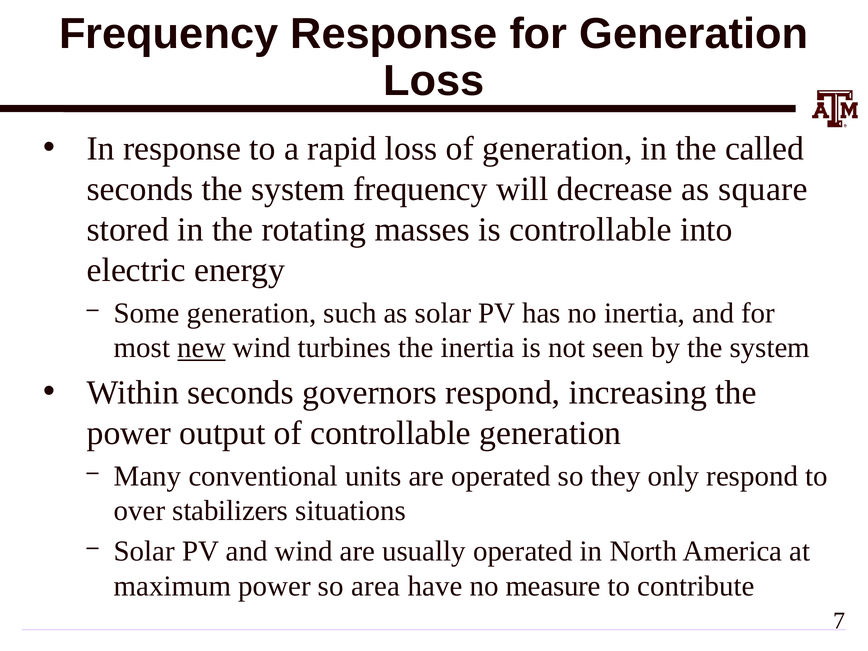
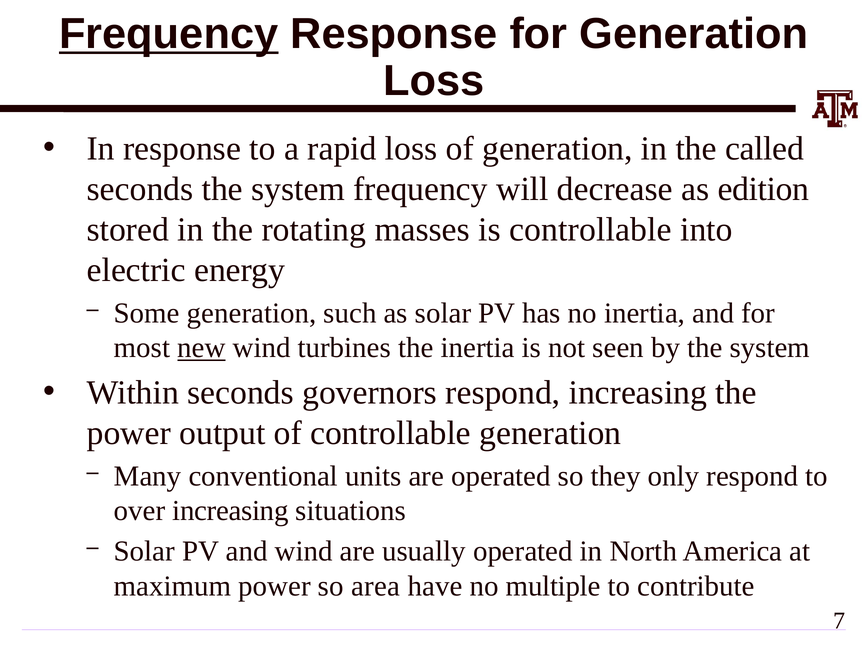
Frequency at (169, 34) underline: none -> present
square: square -> edition
over stabilizers: stabilizers -> increasing
measure: measure -> multiple
